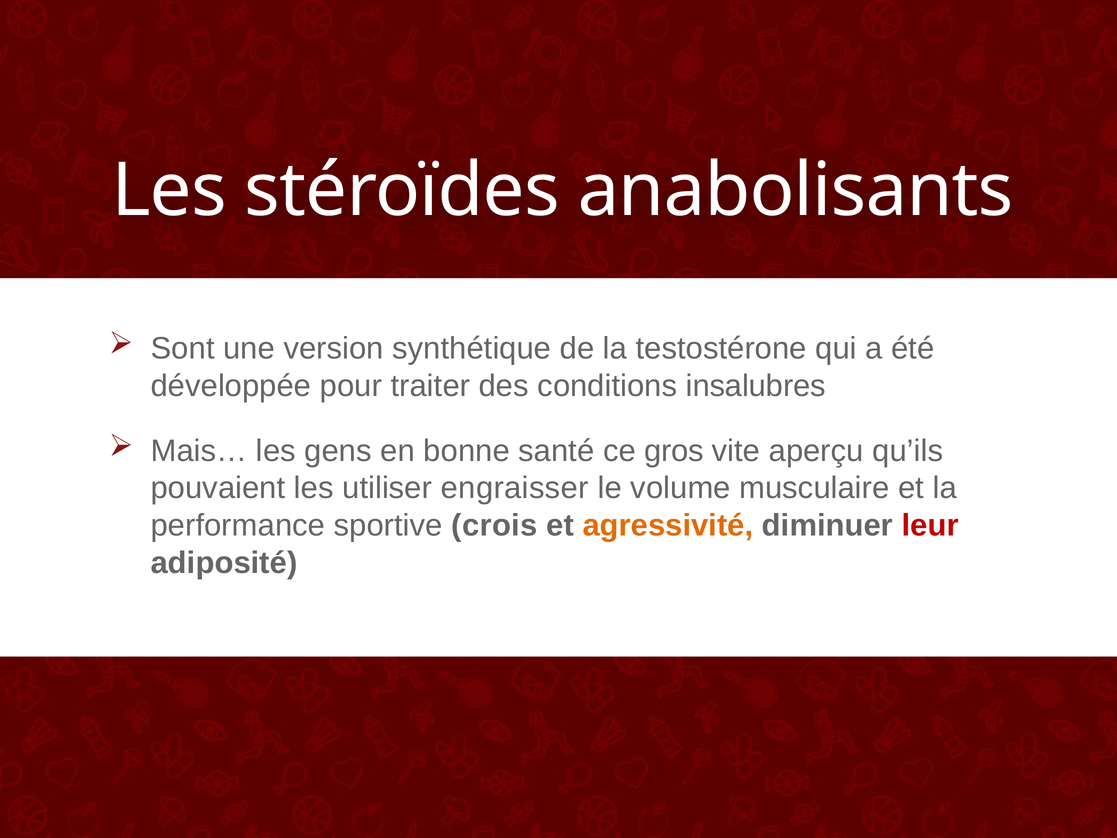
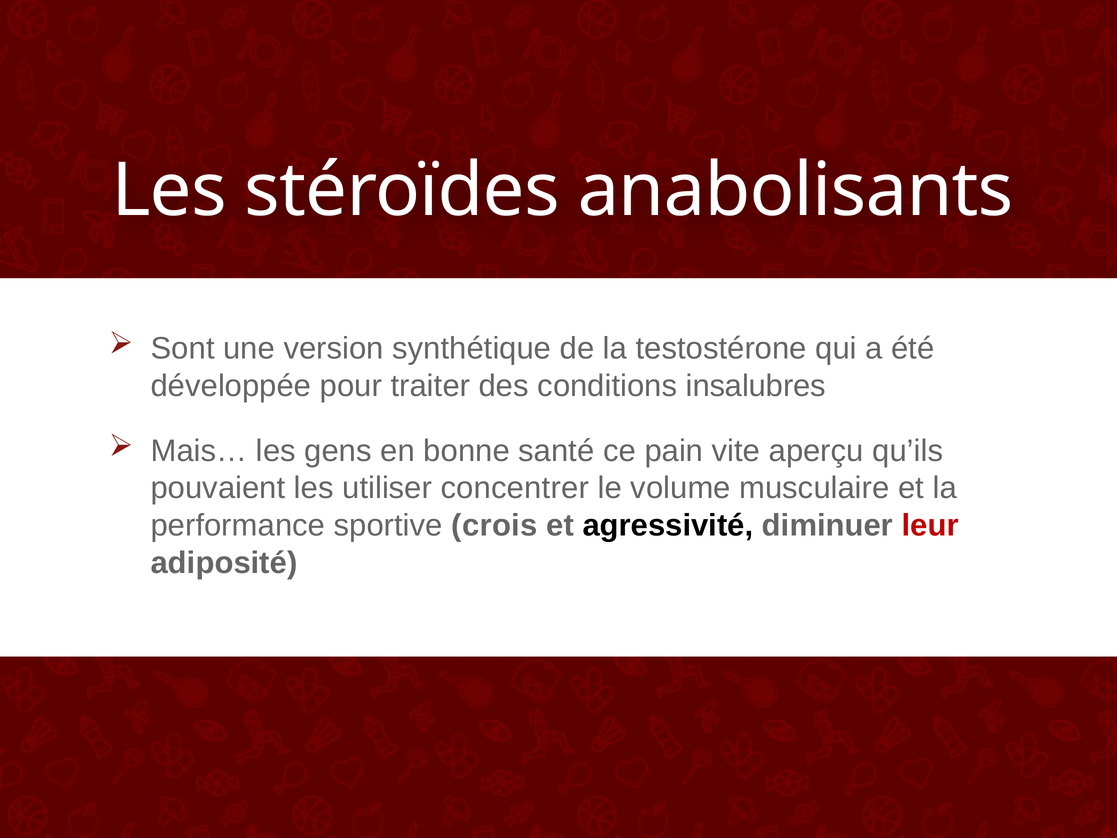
gros: gros -> pain
engraisser: engraisser -> concentrer
agressivité colour: orange -> black
